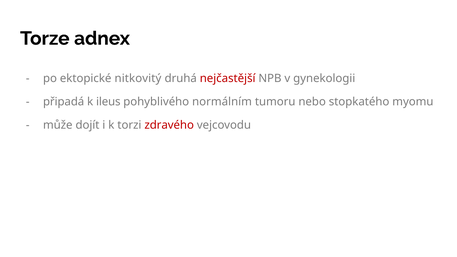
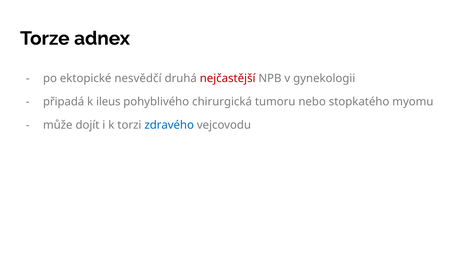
nitkovitý: nitkovitý -> nesvědčí
normálním: normálním -> chirurgická
zdravého colour: red -> blue
